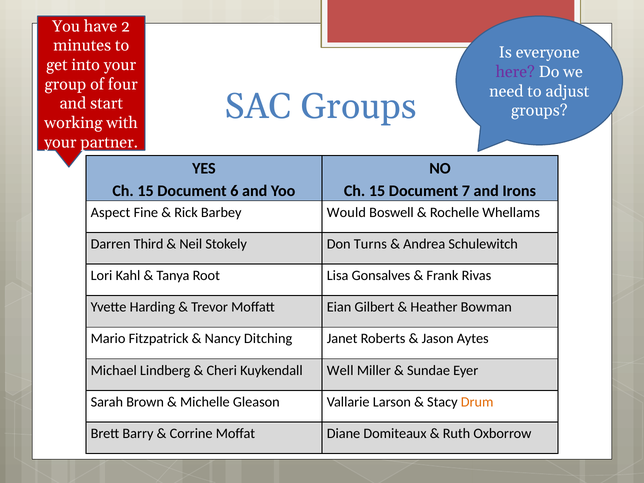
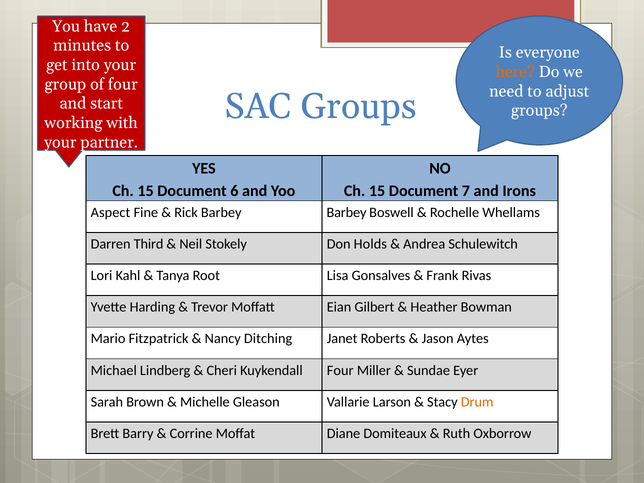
here colour: purple -> orange
Barbey Would: Would -> Barbey
Turns: Turns -> Holds
Kuykendall Well: Well -> Four
